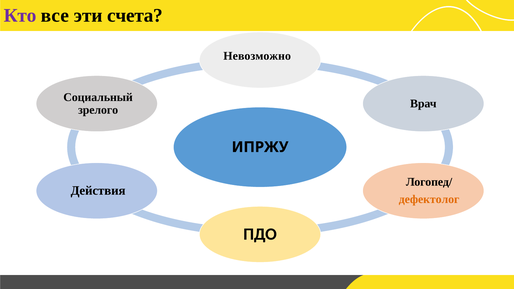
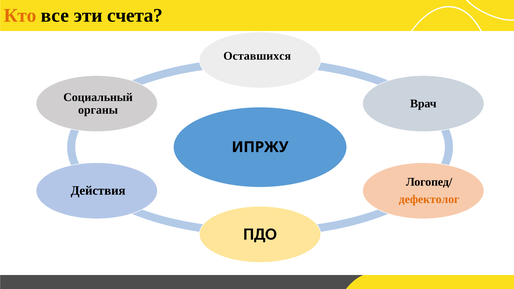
Кто colour: purple -> orange
Невозможно: Невозможно -> Оставшихся
зрелого: зрелого -> органы
